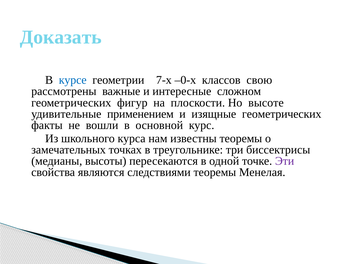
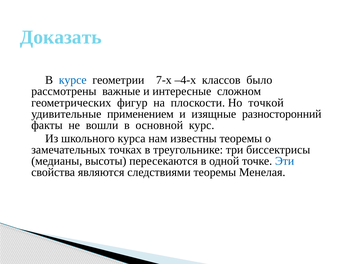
–0-х: –0-х -> –4-х
свою: свою -> было
высоте: высоте -> точкой
изящные геометрических: геометрических -> разносторонний
Эти colour: purple -> blue
